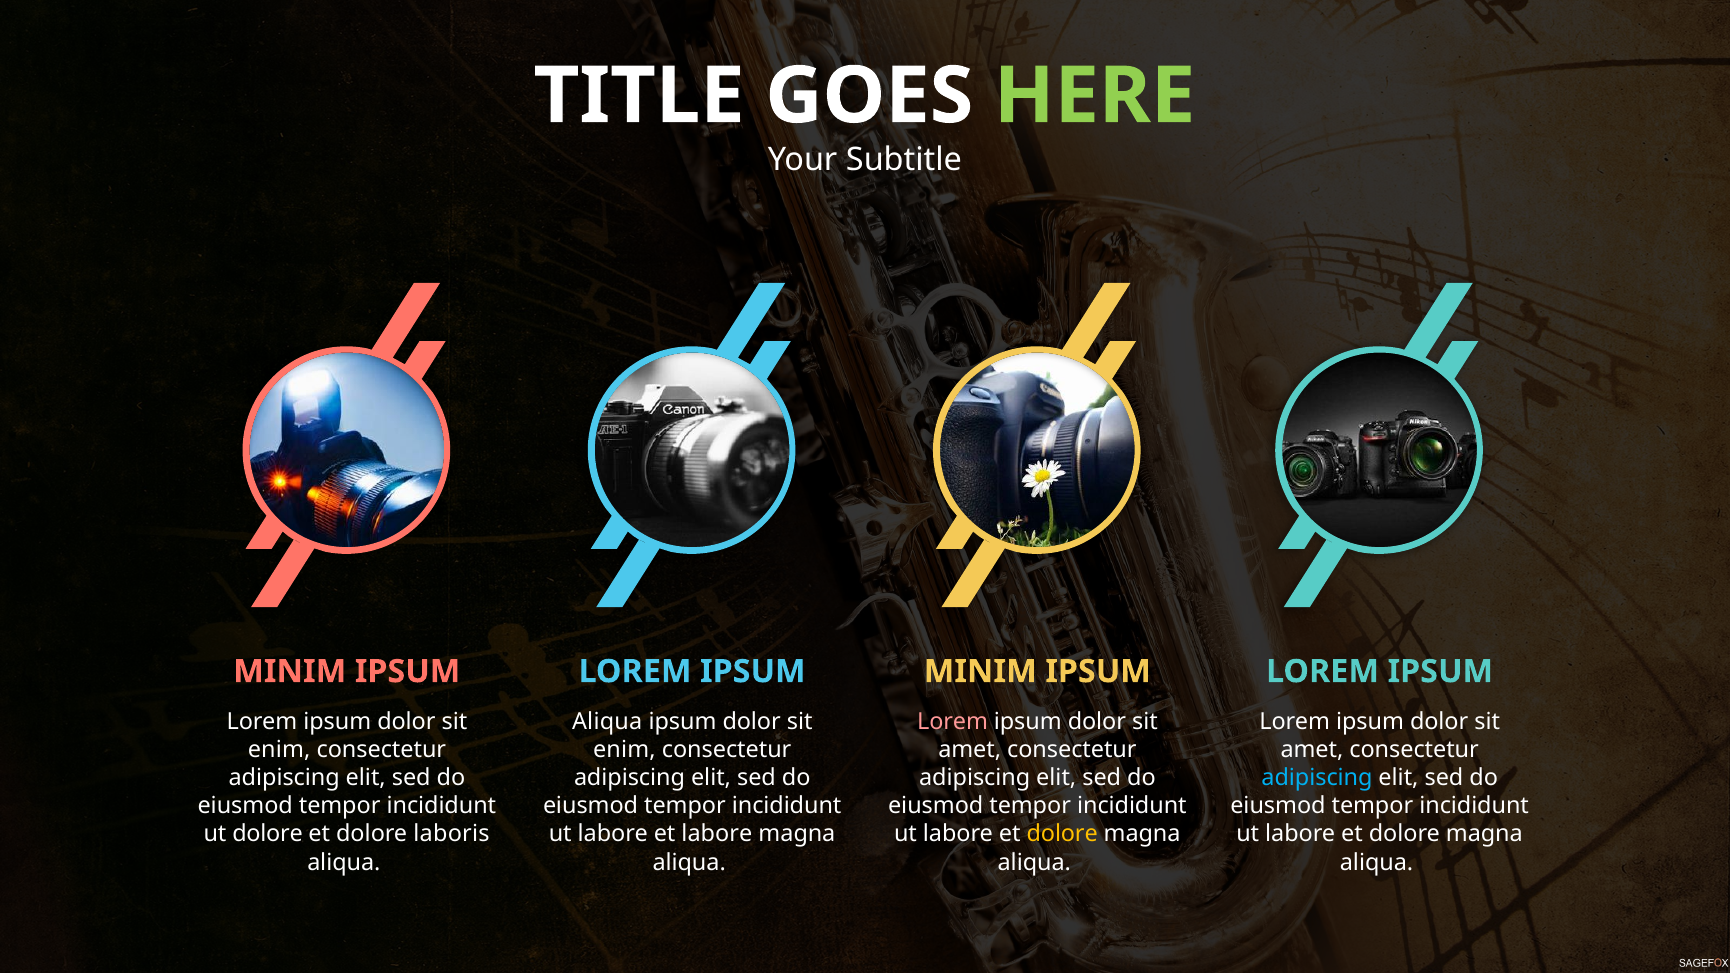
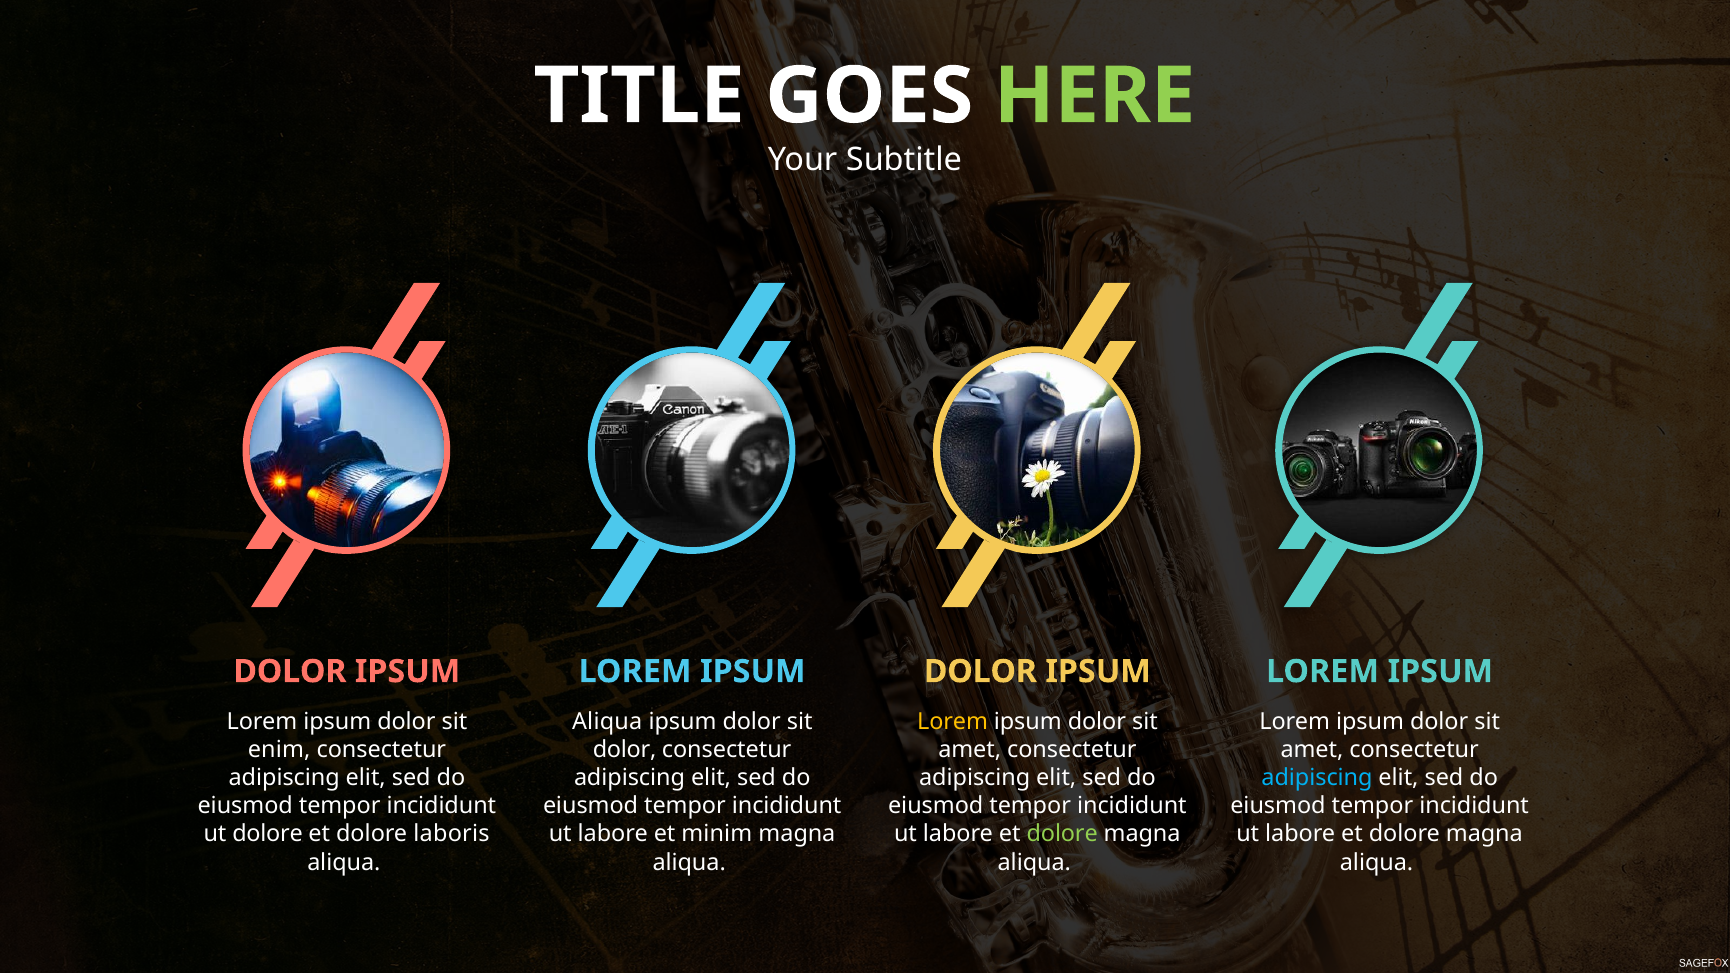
MINIM at (290, 672): MINIM -> DOLOR
MINIM at (980, 672): MINIM -> DOLOR
Lorem at (953, 722) colour: pink -> yellow
enim at (624, 750): enim -> dolor
et labore: labore -> minim
dolore at (1062, 834) colour: yellow -> light green
